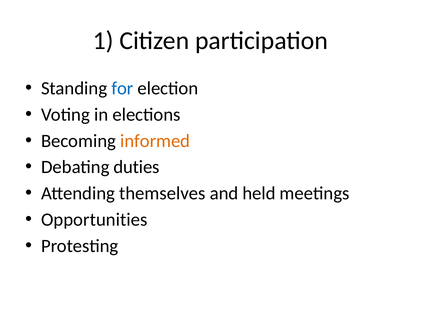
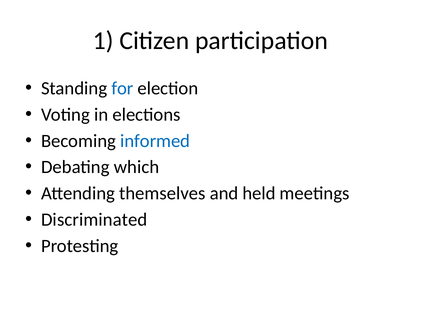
informed colour: orange -> blue
duties: duties -> which
Opportunities: Opportunities -> Discriminated
